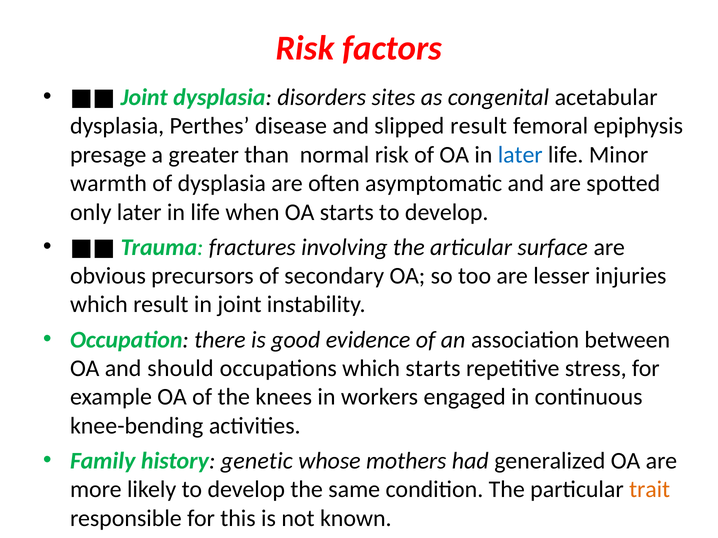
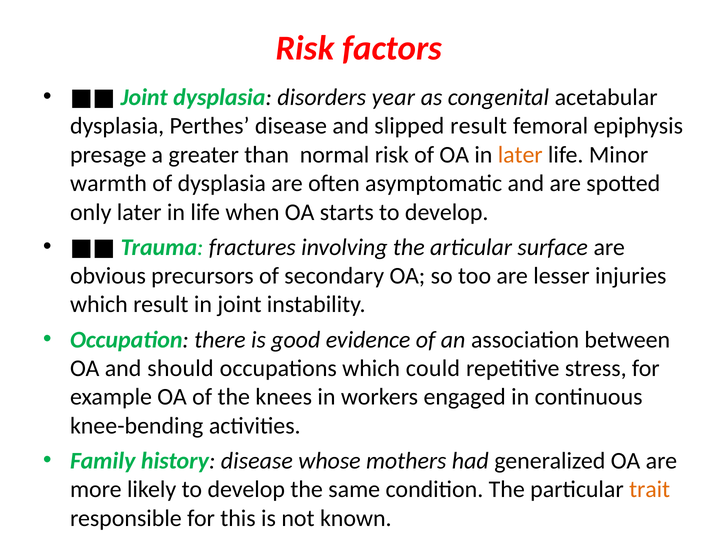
sites: sites -> year
later at (520, 155) colour: blue -> orange
which starts: starts -> could
history genetic: genetic -> disease
